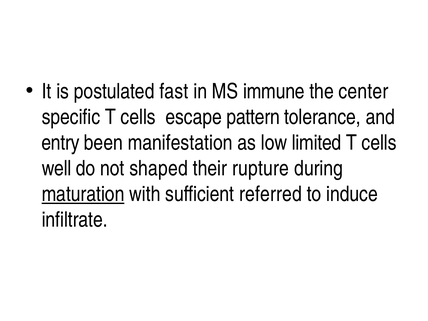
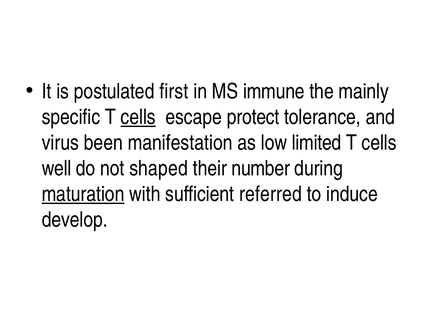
fast: fast -> first
center: center -> mainly
cells at (138, 117) underline: none -> present
pattern: pattern -> protect
entry: entry -> virus
rupture: rupture -> number
infiltrate: infiltrate -> develop
